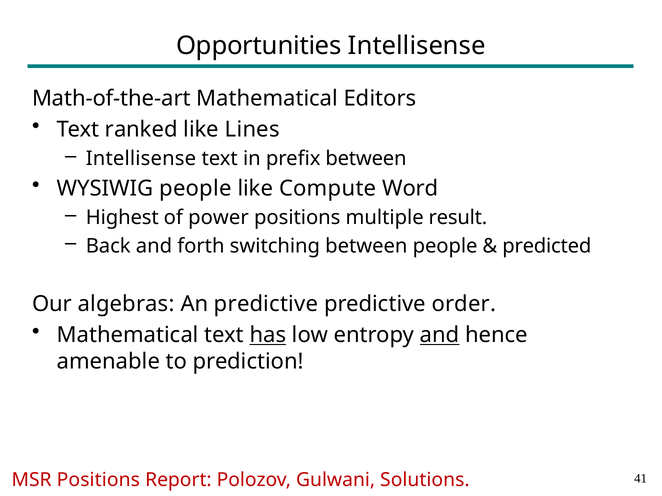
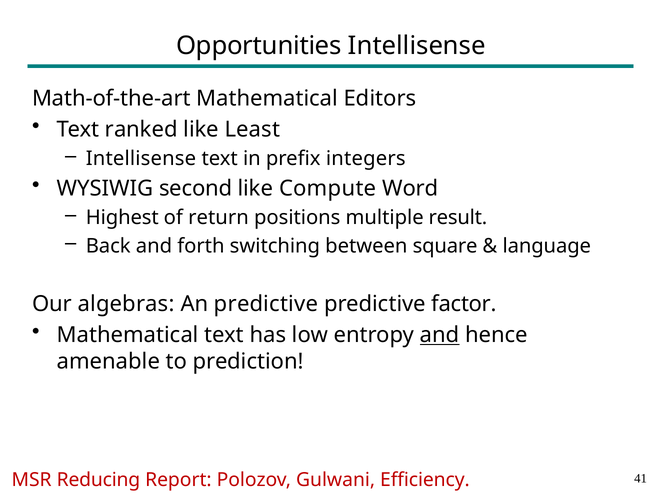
Lines: Lines -> Least
prefix between: between -> integers
WYSIWIG people: people -> second
power: power -> return
between people: people -> square
predicted: predicted -> language
order: order -> factor
has underline: present -> none
MSR Positions: Positions -> Reducing
Solutions: Solutions -> Efficiency
